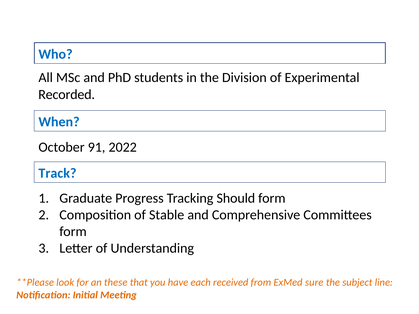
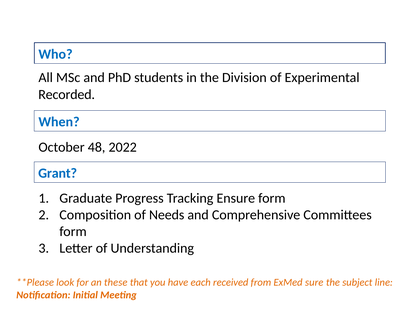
91: 91 -> 48
Track: Track -> Grant
Should: Should -> Ensure
Stable: Stable -> Needs
